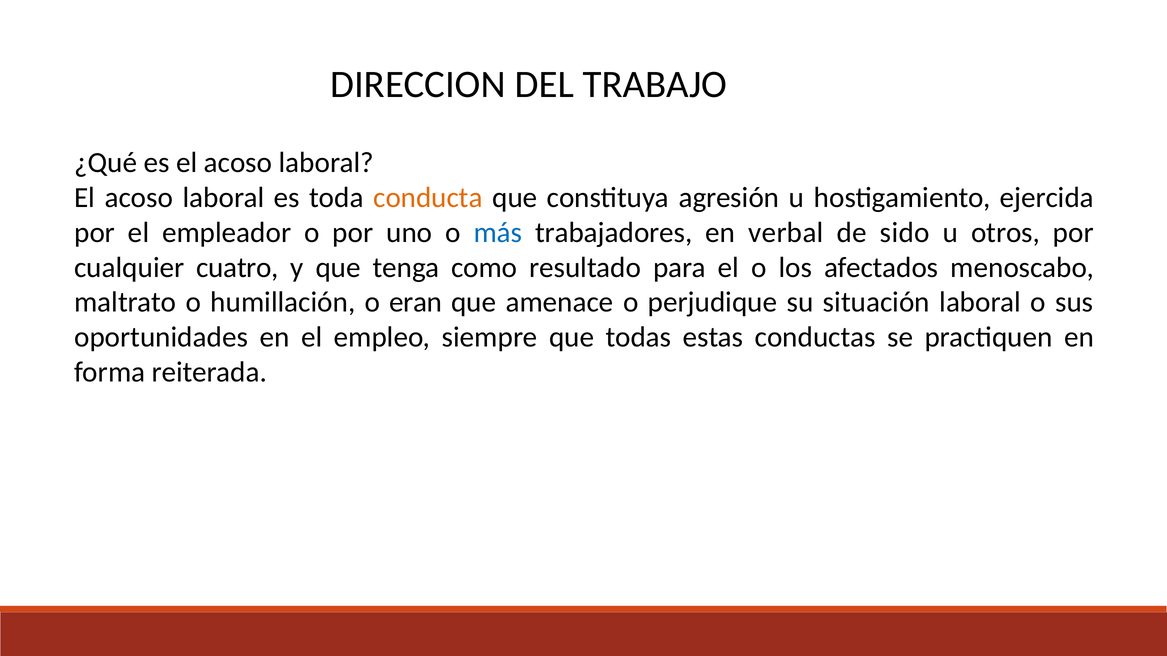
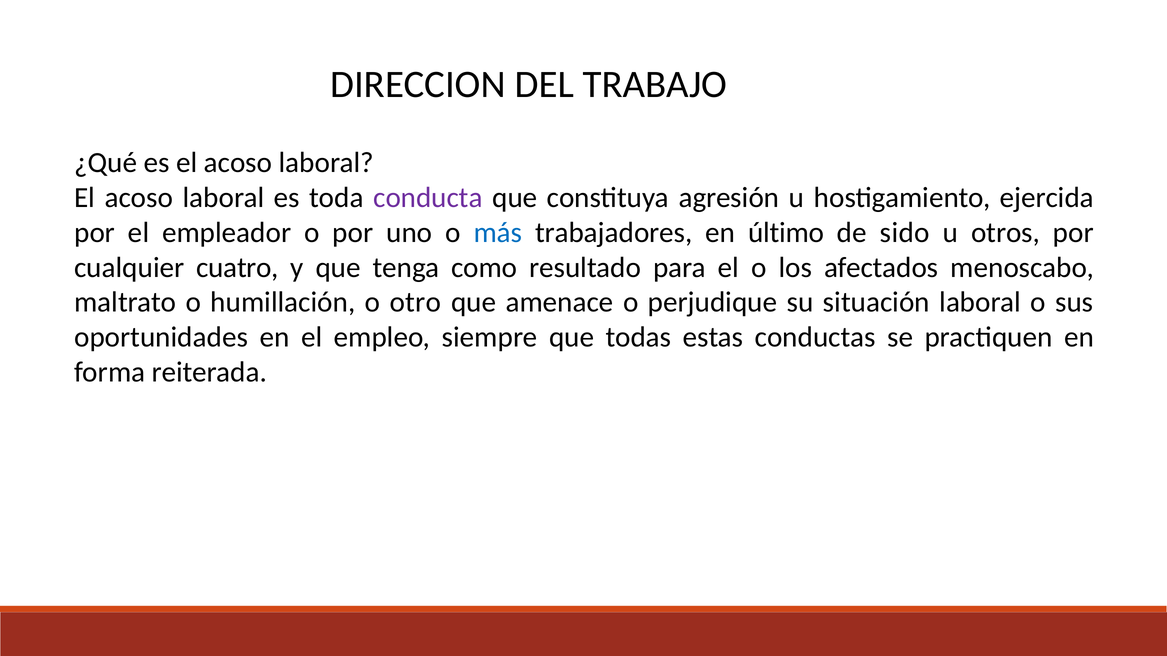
conducta colour: orange -> purple
verbal: verbal -> último
eran: eran -> otro
